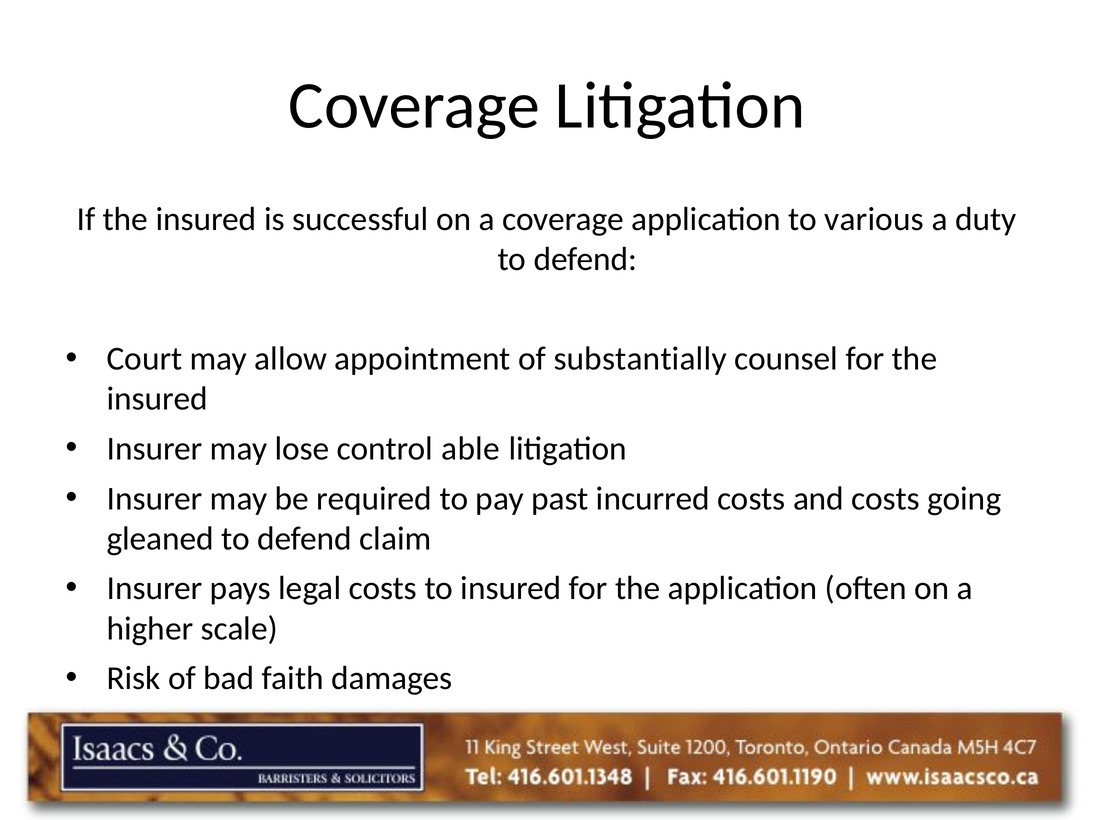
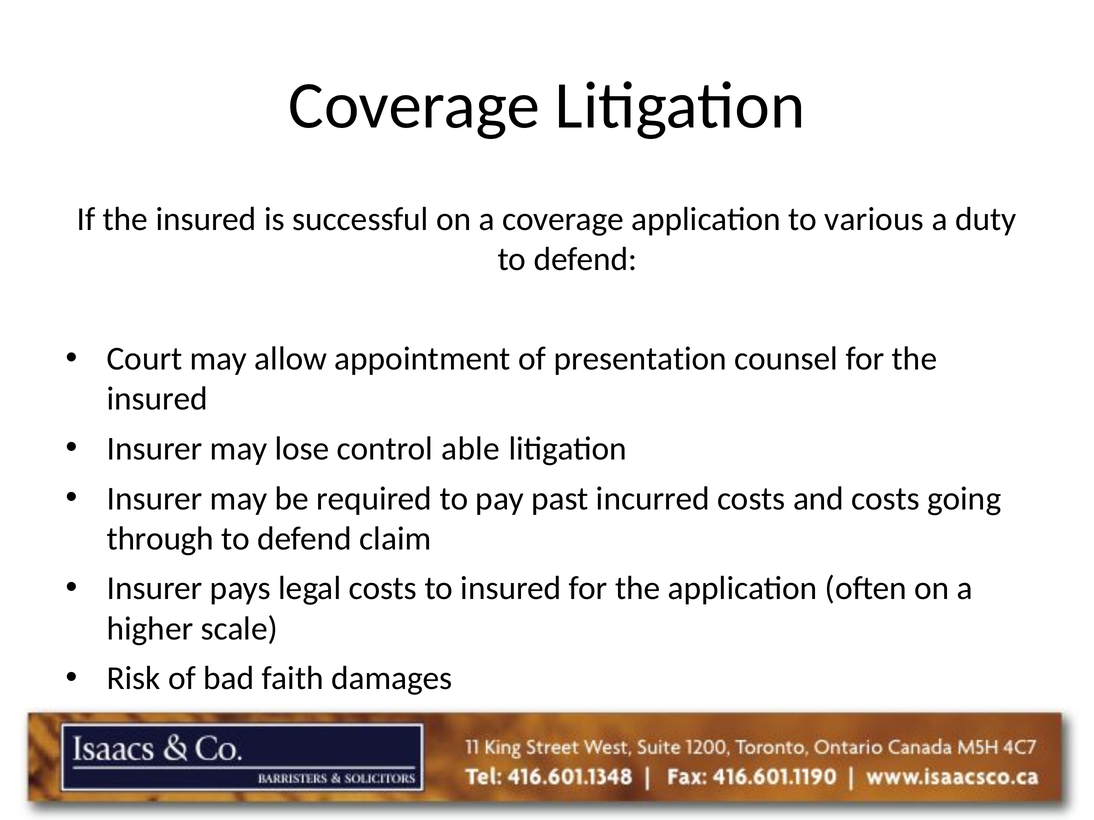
substantially: substantially -> presentation
gleaned: gleaned -> through
